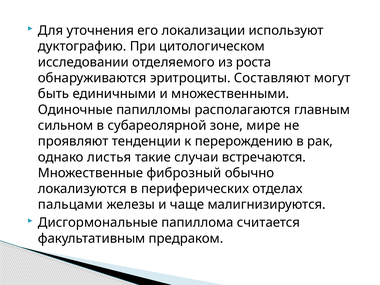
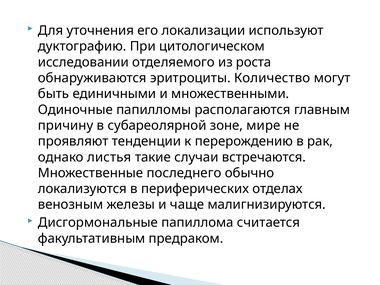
Составляют: Составляют -> Количество
сильном: сильном -> причину
фиброзный: фиброзный -> последнего
пальцами: пальцами -> венозным
